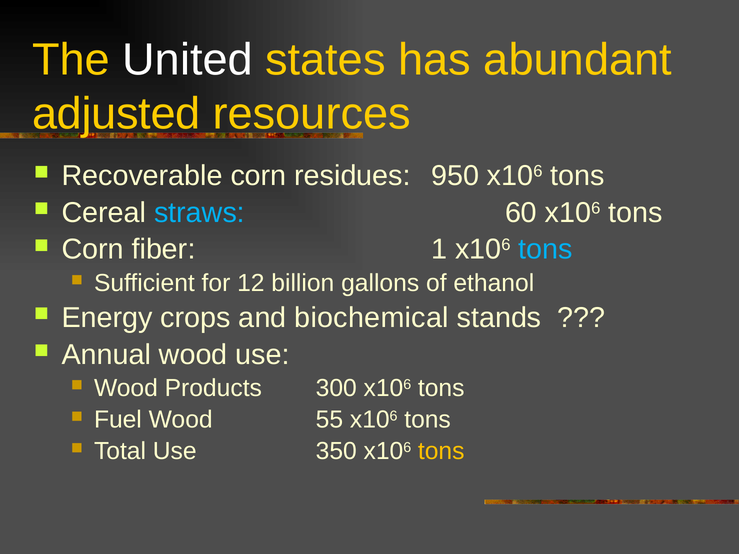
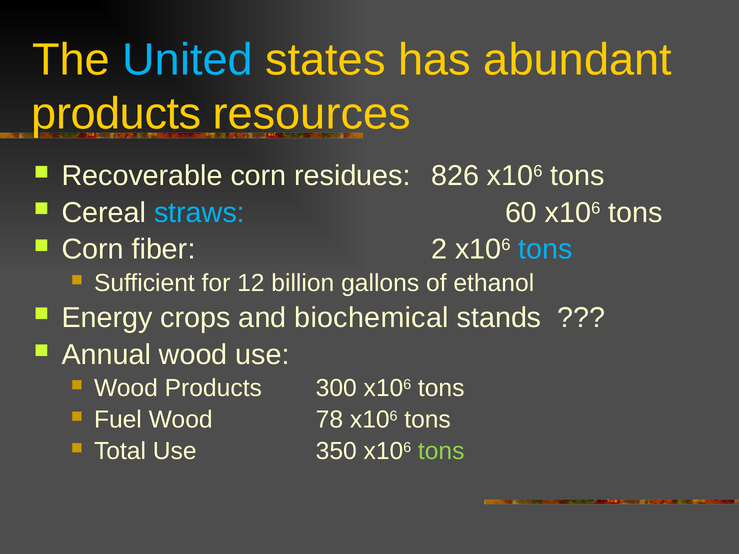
United colour: white -> light blue
adjusted at (116, 114): adjusted -> products
950: 950 -> 826
1: 1 -> 2
55: 55 -> 78
tons at (441, 451) colour: yellow -> light green
